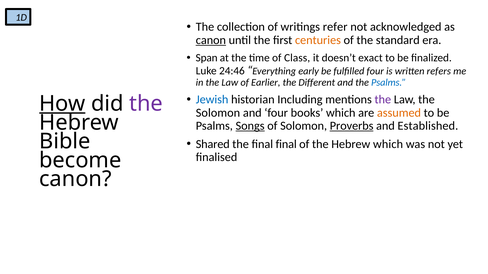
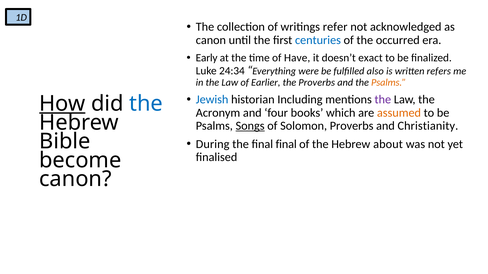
canon at (211, 40) underline: present -> none
centuries colour: orange -> blue
standard: standard -> occurred
Span: Span -> Early
Class: Class -> Have
24:46: 24:46 -> 24:34
early: early -> were
fulfilled four: four -> also
the Different: Different -> Proverbs
Psalms at (389, 83) colour: blue -> orange
the at (146, 104) colour: purple -> blue
Solomon at (218, 113): Solomon -> Acronym
Proverbs at (352, 126) underline: present -> none
Established: Established -> Christianity
Shared: Shared -> During
Hebrew which: which -> about
